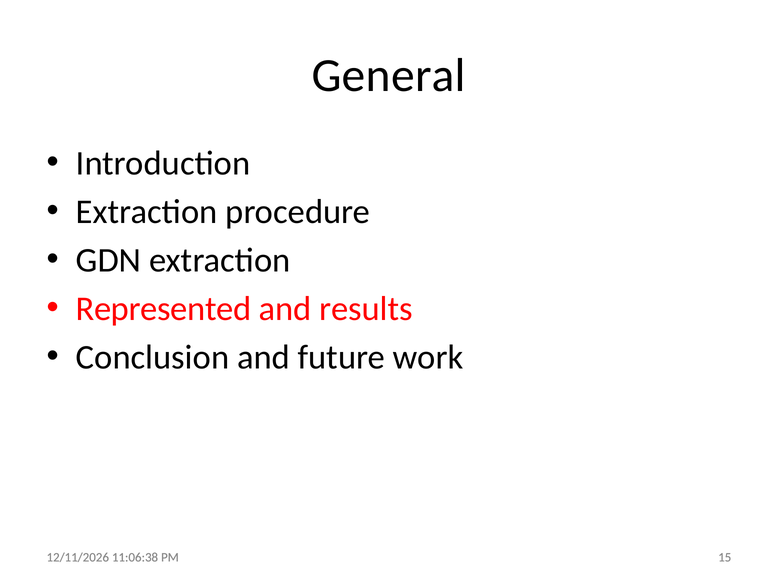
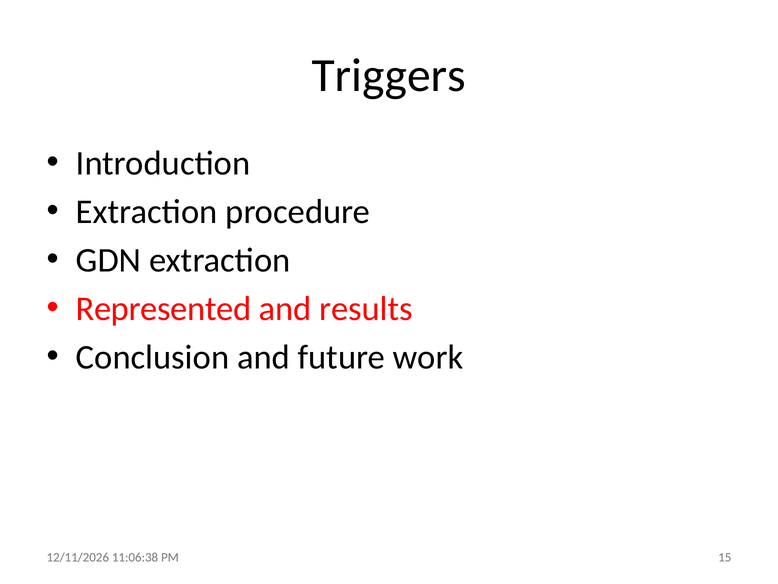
General: General -> Triggers
